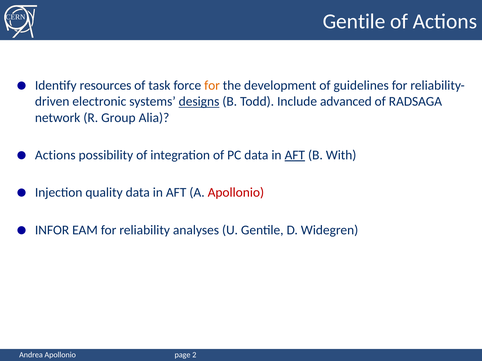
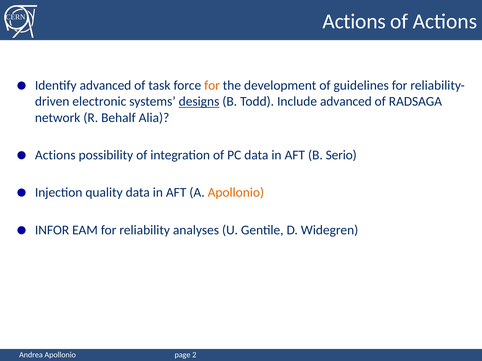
Gentile at (354, 22): Gentile -> Actions
Identify resources: resources -> advanced
Group: Group -> Behalf
AFT at (295, 155) underline: present -> none
With: With -> Serio
Apollonio at (236, 193) colour: red -> orange
